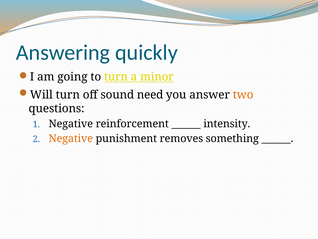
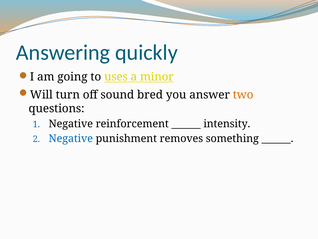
to turn: turn -> uses
need: need -> bred
Negative at (71, 138) colour: orange -> blue
